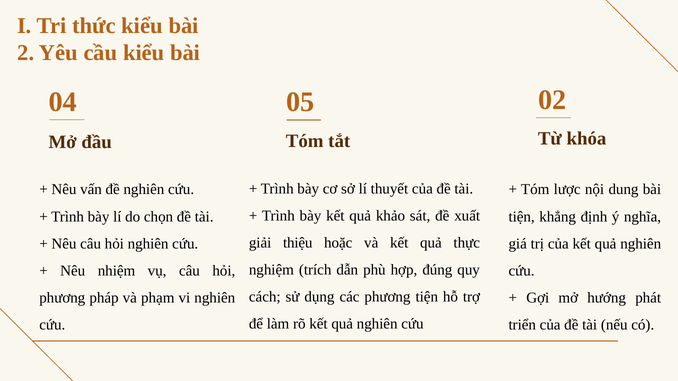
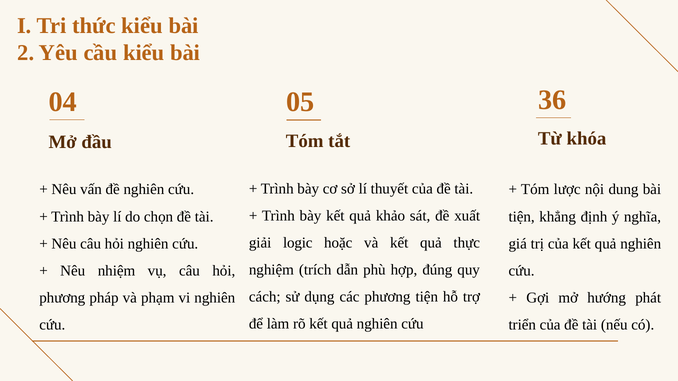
02: 02 -> 36
thiệu: thiệu -> logic
